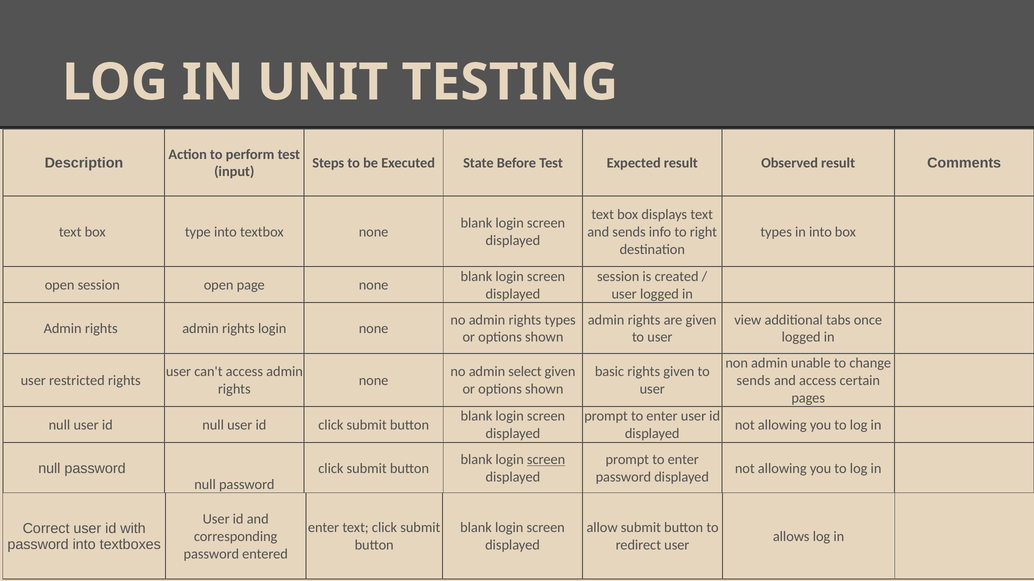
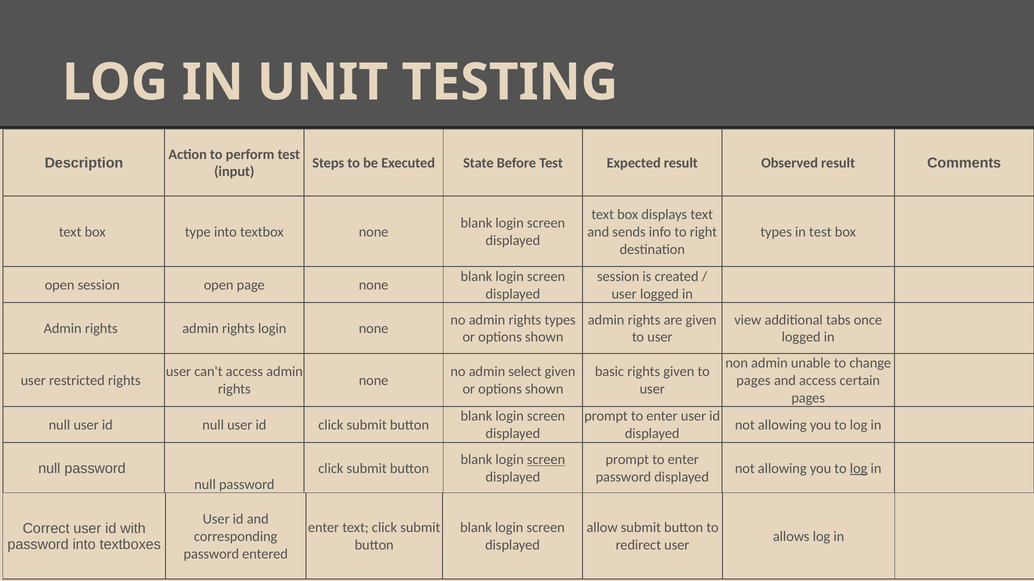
in into: into -> test
sends at (753, 381): sends -> pages
log at (859, 469) underline: none -> present
